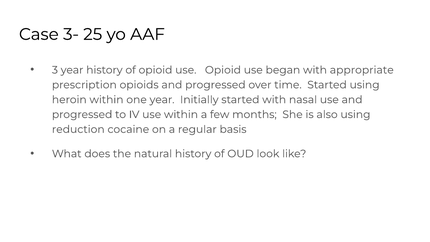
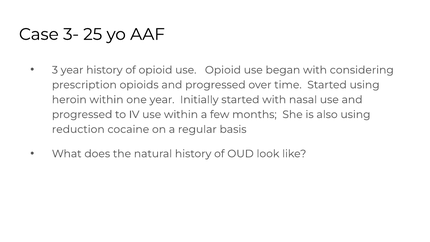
appropriate: appropriate -> considering
